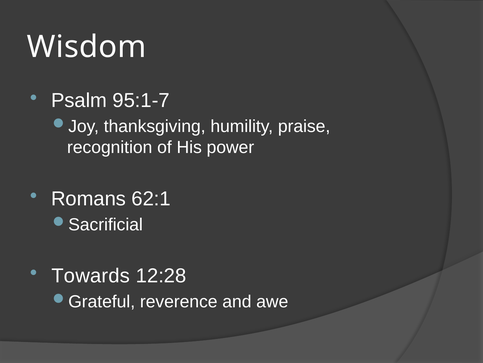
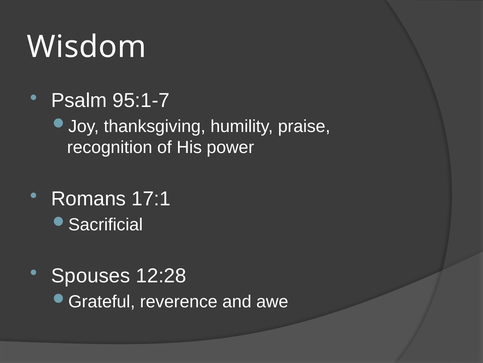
62:1: 62:1 -> 17:1
Towards: Towards -> Spouses
